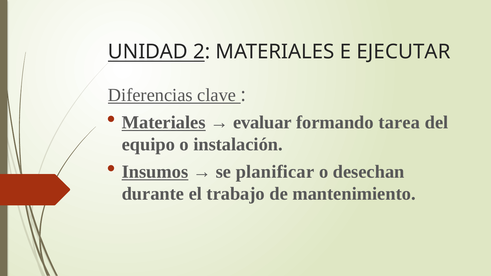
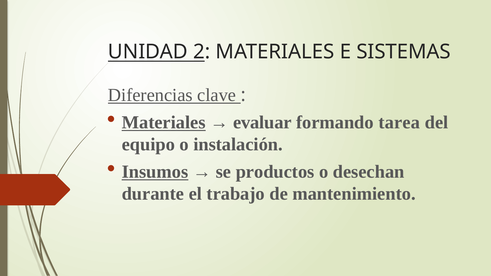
EJECUTAR: EJECUTAR -> SISTEMAS
planificar: planificar -> productos
